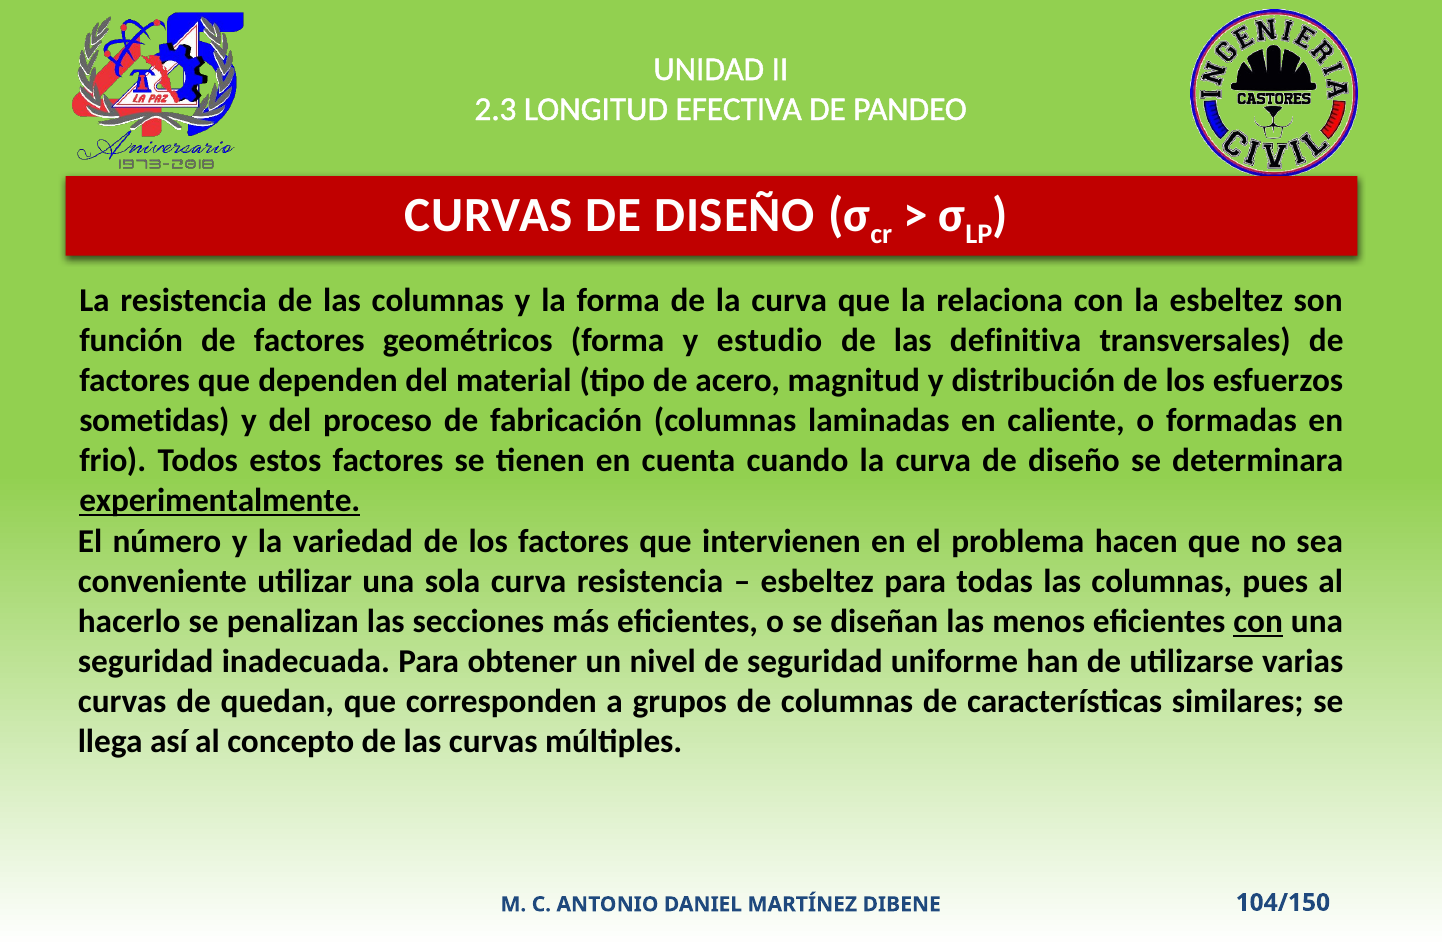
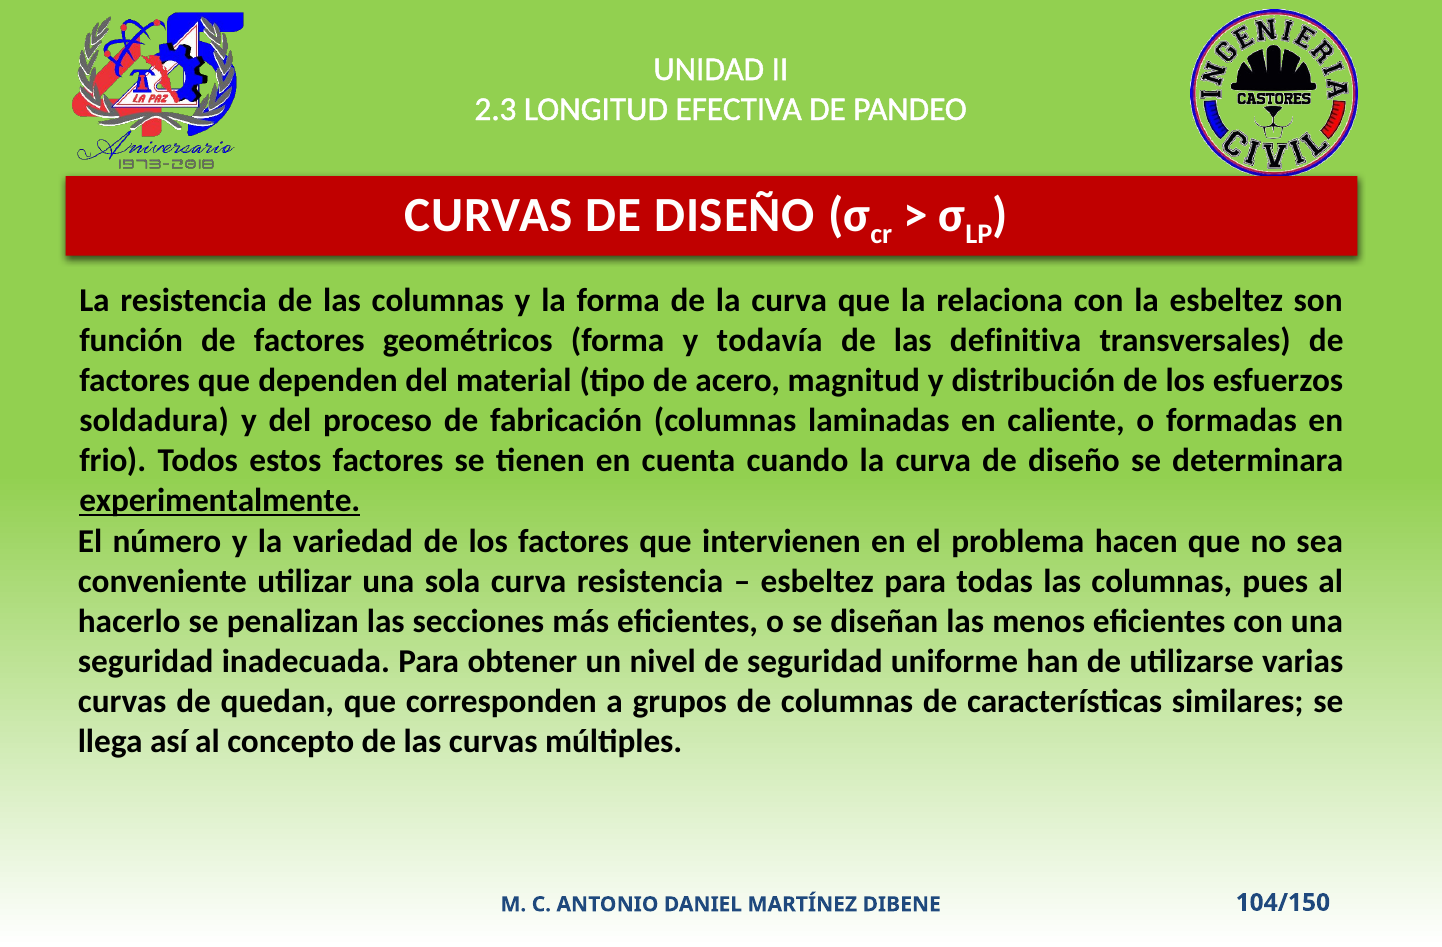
estudio: estudio -> todavía
sometidas: sometidas -> soldadura
con at (1258, 622) underline: present -> none
